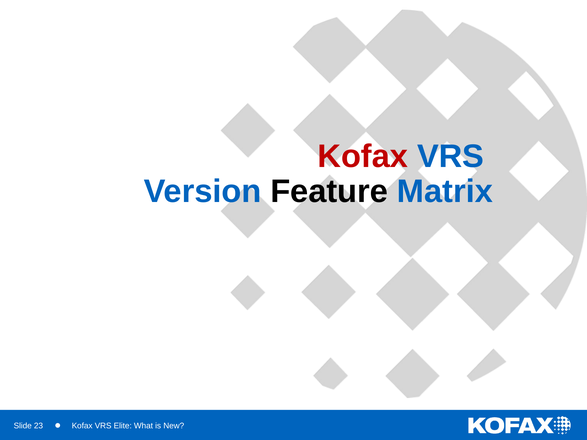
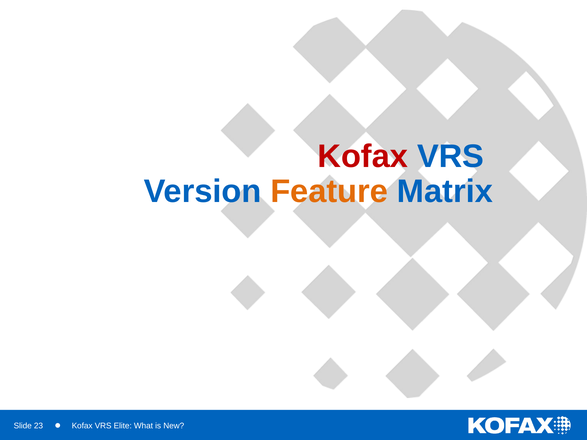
Feature colour: black -> orange
